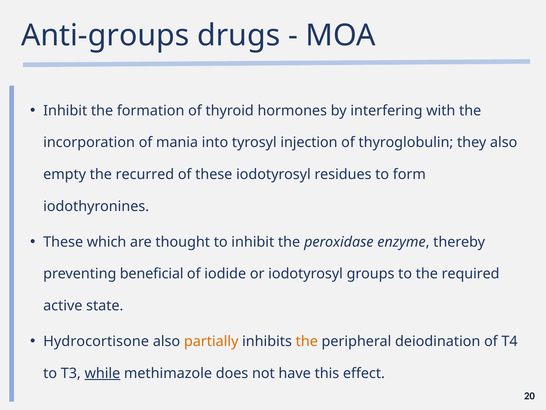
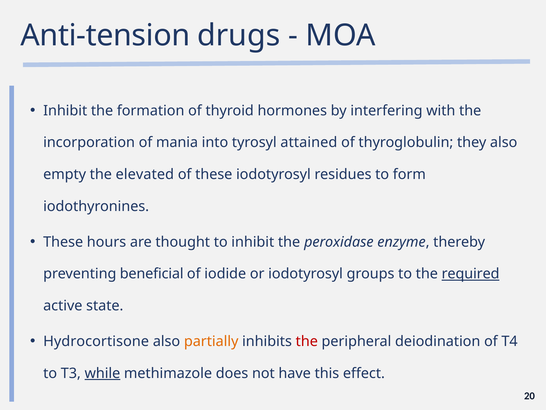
Anti-groups: Anti-groups -> Anti-tension
injection: injection -> attained
recurred: recurred -> elevated
which: which -> hours
required underline: none -> present
the at (307, 341) colour: orange -> red
